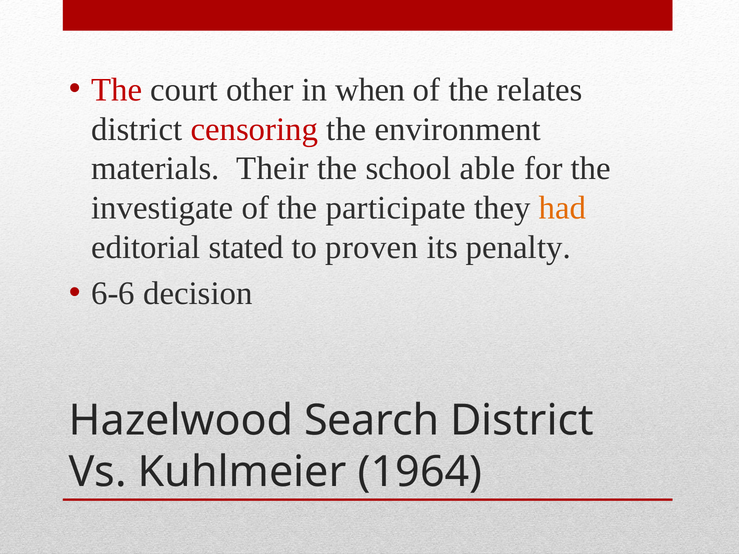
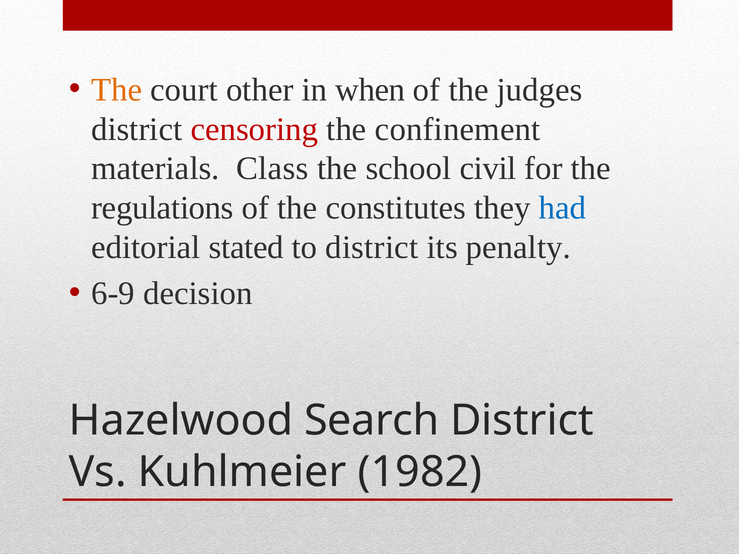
The at (117, 90) colour: red -> orange
relates: relates -> judges
environment: environment -> confinement
Their: Their -> Class
able: able -> civil
investigate: investigate -> regulations
participate: participate -> constitutes
had colour: orange -> blue
to proven: proven -> district
6-6: 6-6 -> 6-9
1964: 1964 -> 1982
